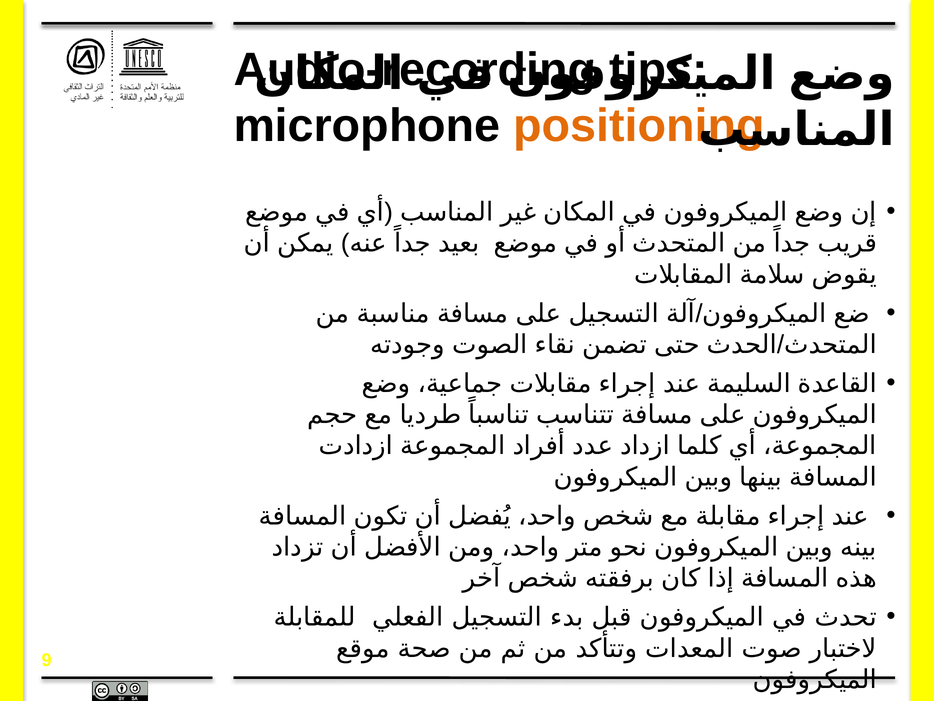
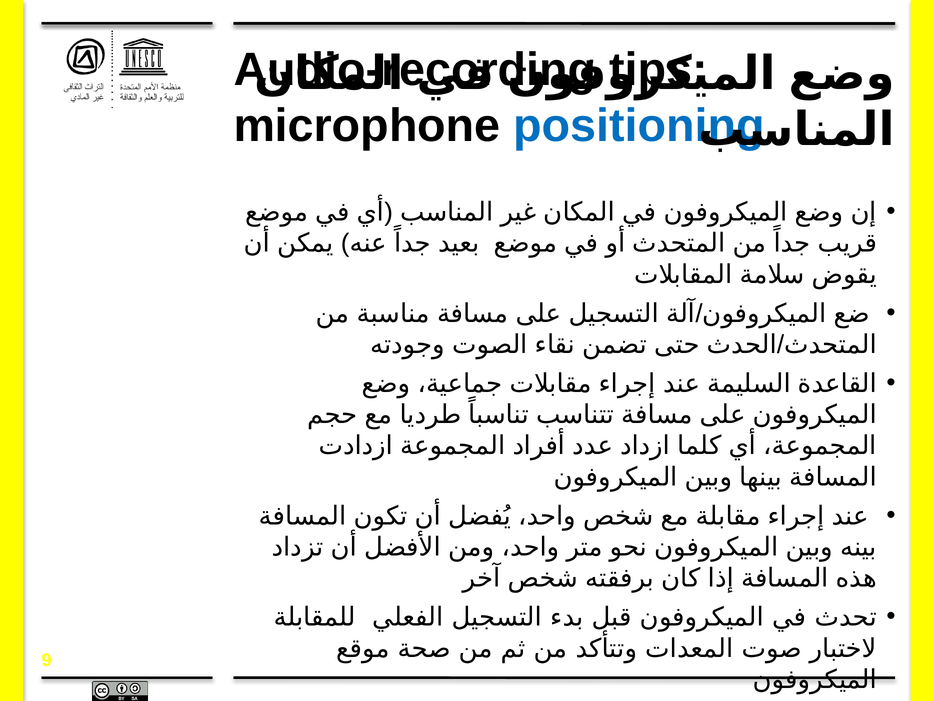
positioning colour: orange -> blue
